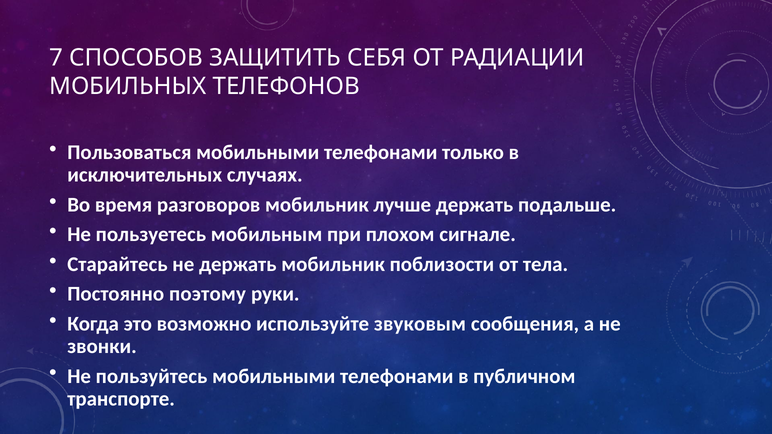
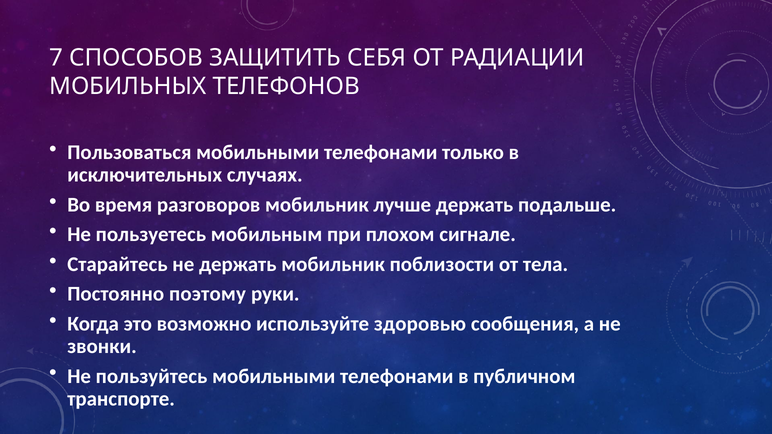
звуковым: звуковым -> здоровью
